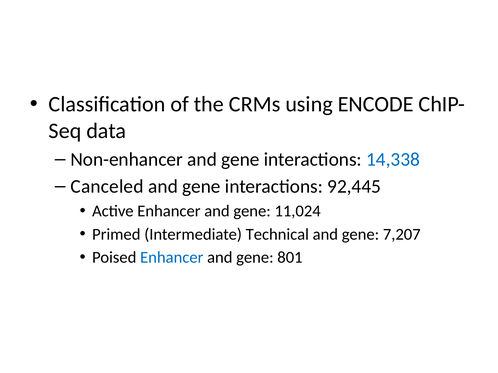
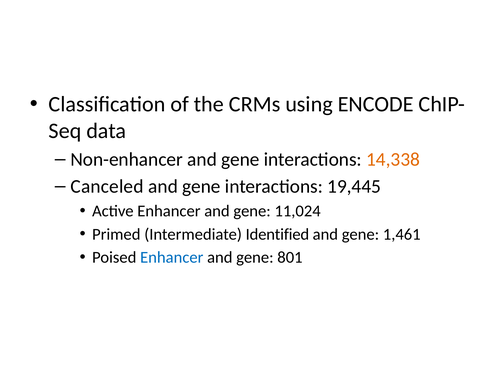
14,338 colour: blue -> orange
92,445: 92,445 -> 19,445
Technical: Technical -> Identified
7,207: 7,207 -> 1,461
